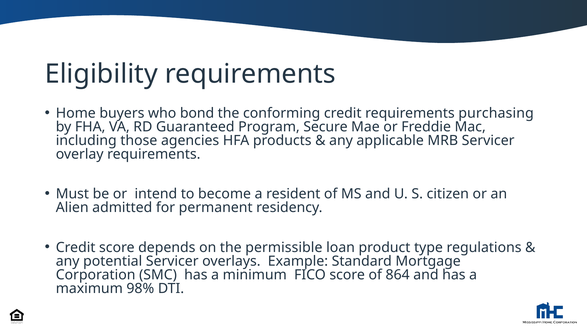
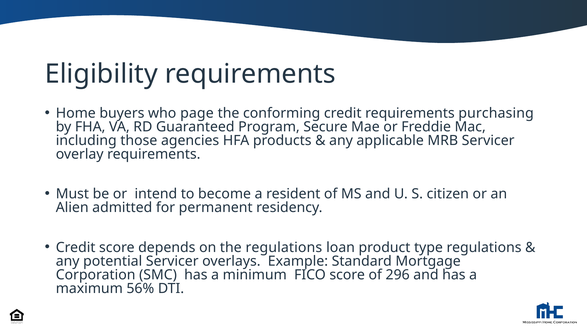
bond: bond -> page
the permissible: permissible -> regulations
864: 864 -> 296
98%: 98% -> 56%
